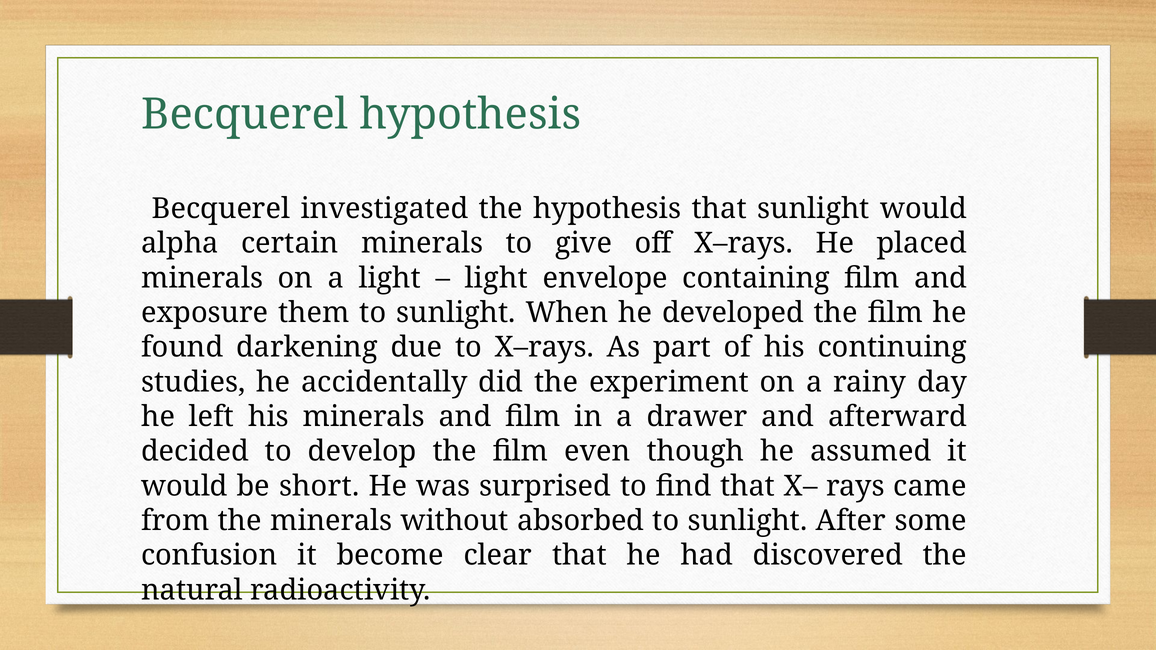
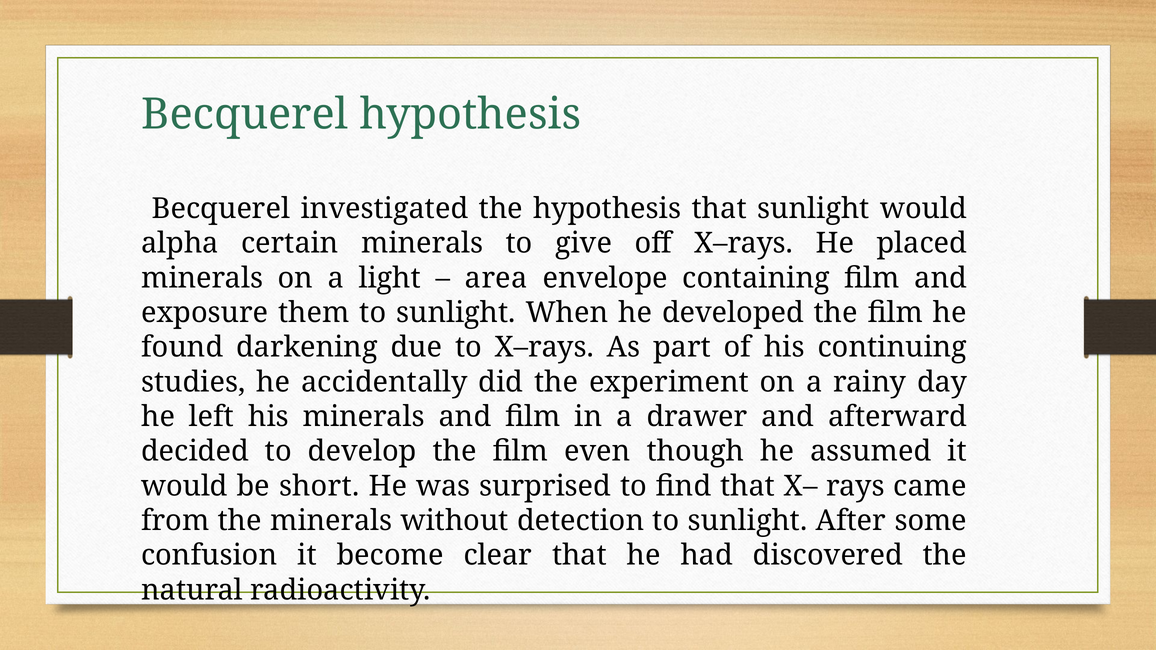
light at (496, 278): light -> area
absorbed: absorbed -> detection
